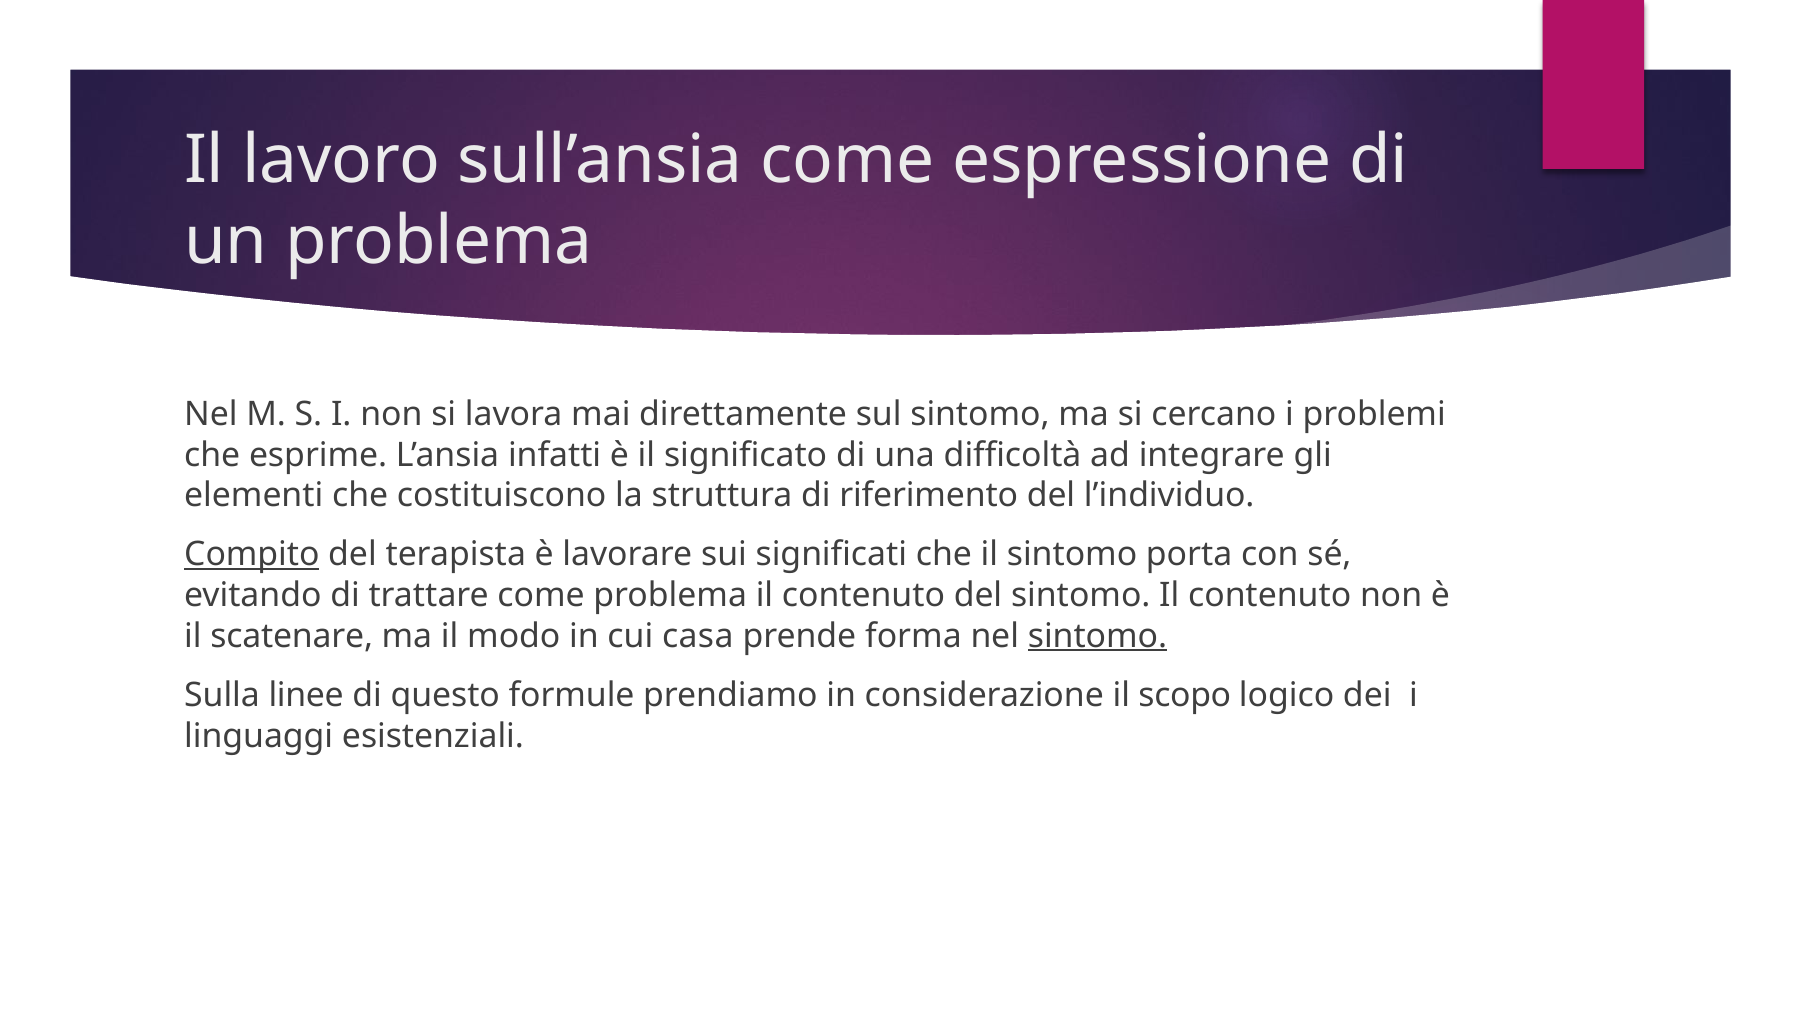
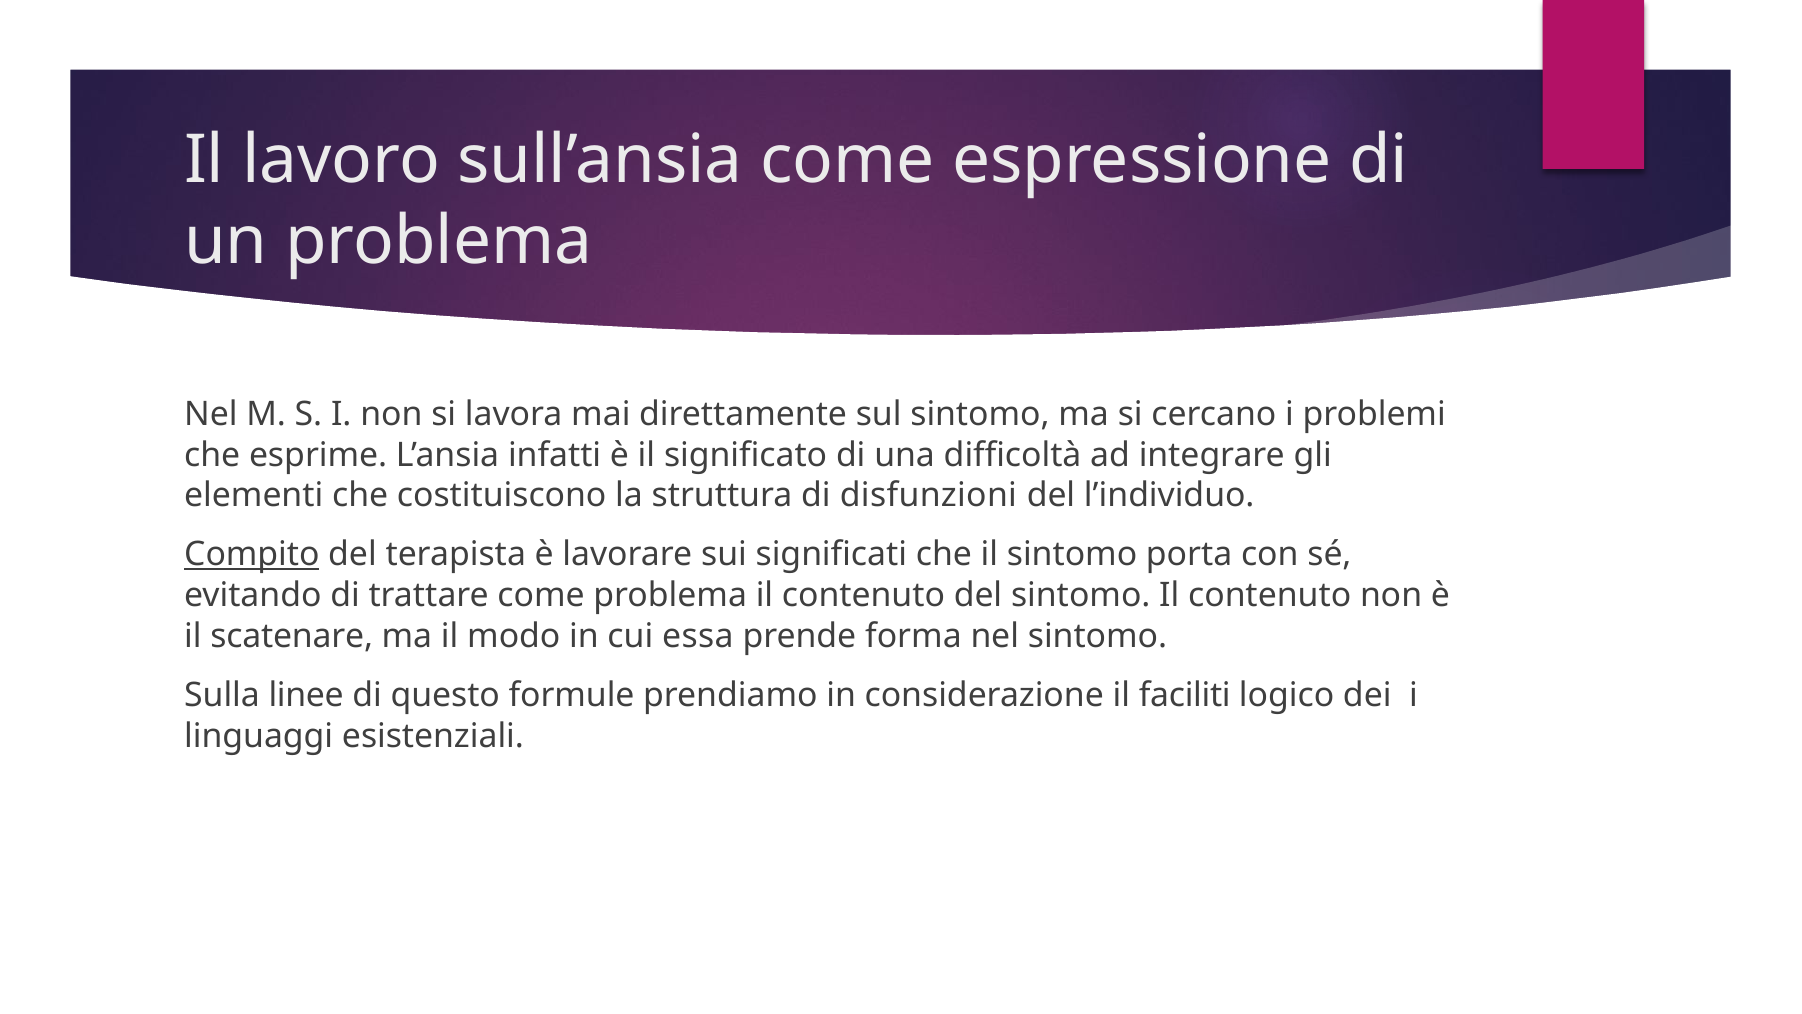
riferimento: riferimento -> disfunzioni
casa: casa -> essa
sintomo at (1098, 636) underline: present -> none
scopo: scopo -> faciliti
